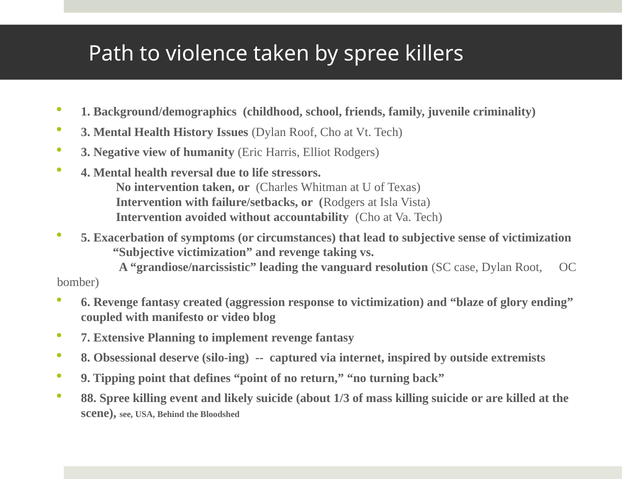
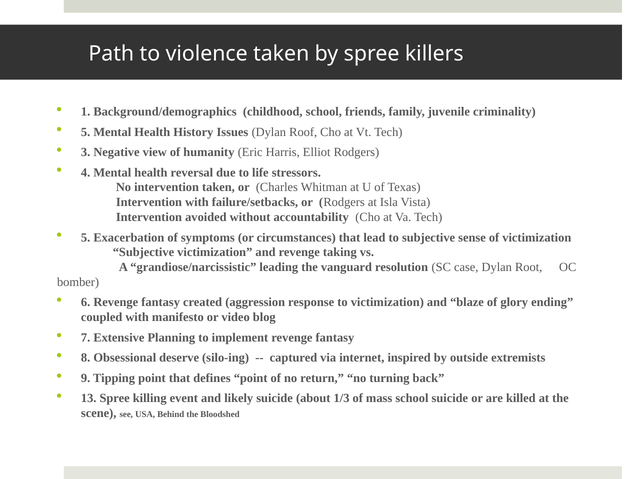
3 at (86, 132): 3 -> 5
88: 88 -> 13
mass killing: killing -> school
